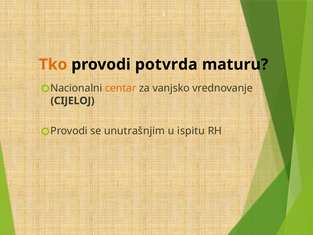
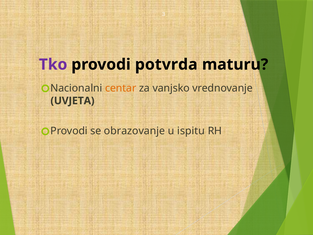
Tko colour: orange -> purple
CIJELOJ: CIJELOJ -> UVJETA
unutrašnjim: unutrašnjim -> obrazovanje
